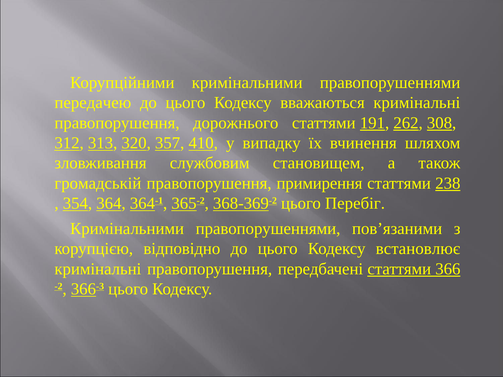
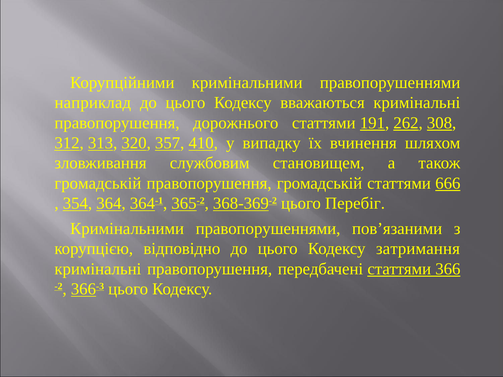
передачею: передачею -> наприклад
правопорушення примирення: примирення -> громадській
238: 238 -> 666
встановлює: встановлює -> затримання
